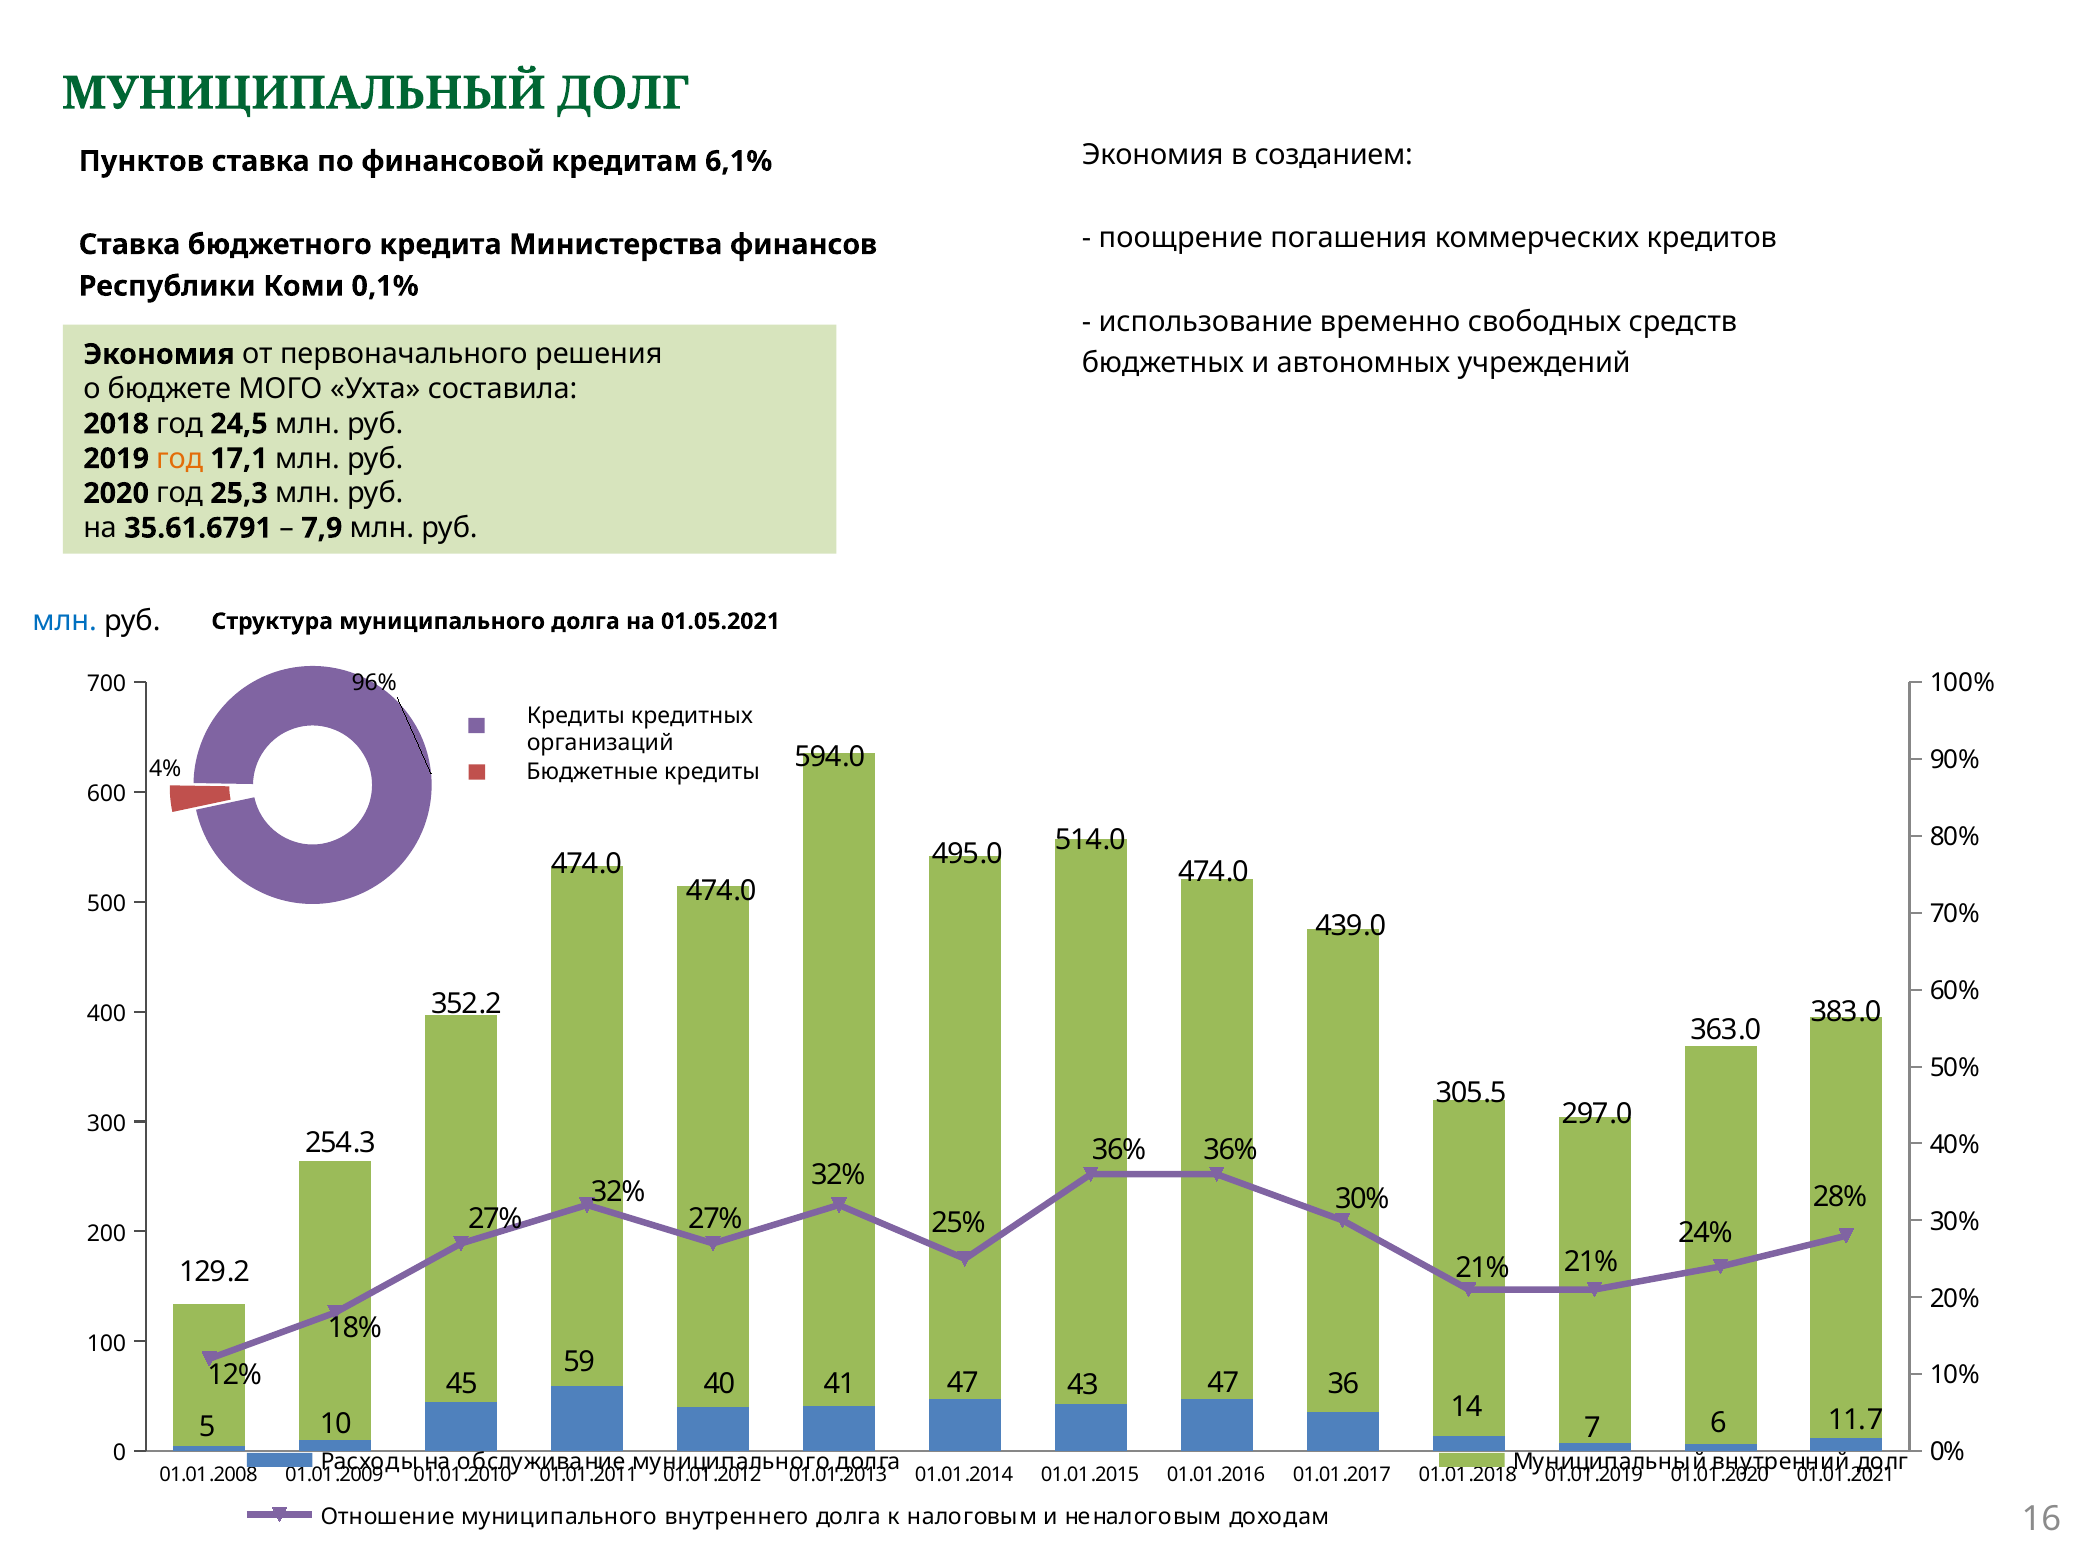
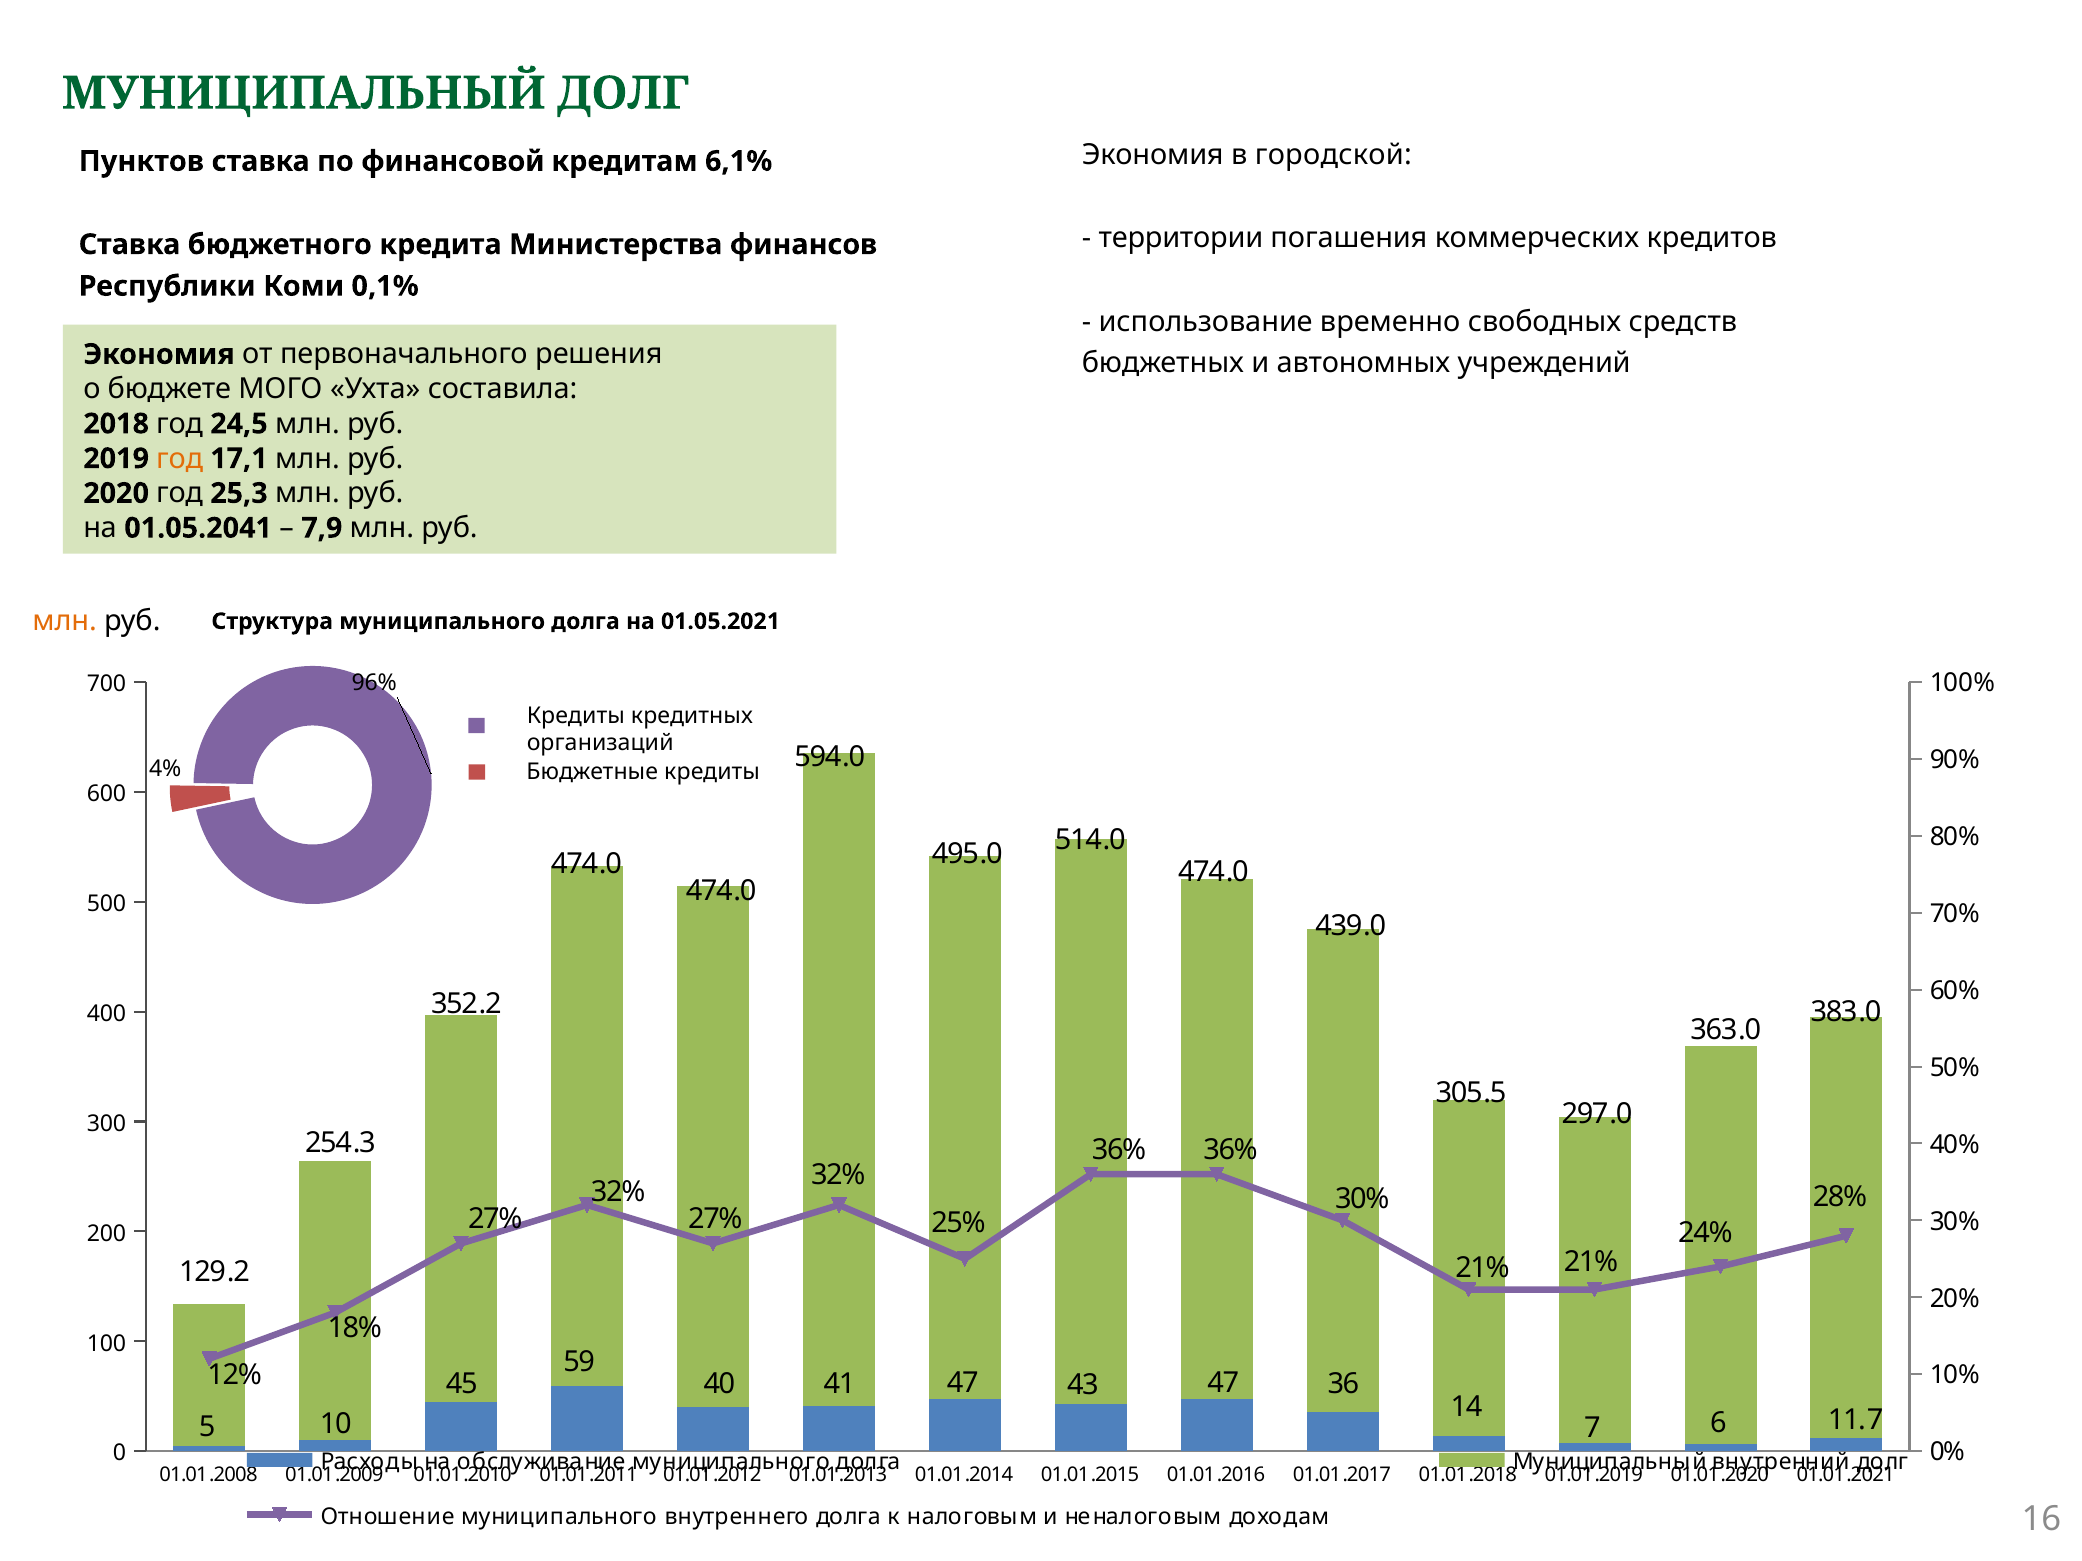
созданием: созданием -> городской
поощрение: поощрение -> территории
35.61.6791: 35.61.6791 -> 01.05.2041
млн at (65, 621) colour: blue -> orange
